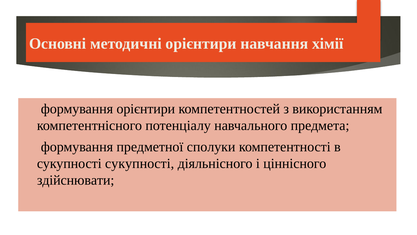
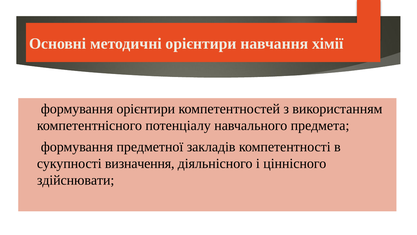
сполуки: сполуки -> закладів
сукупності сукупності: сукупності -> визначення
